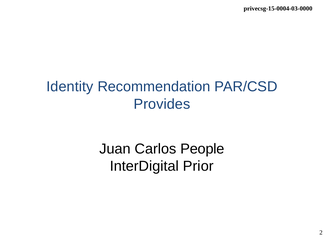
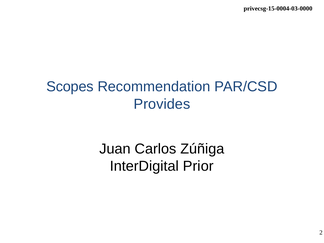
Identity: Identity -> Scopes
People: People -> Zúñiga
